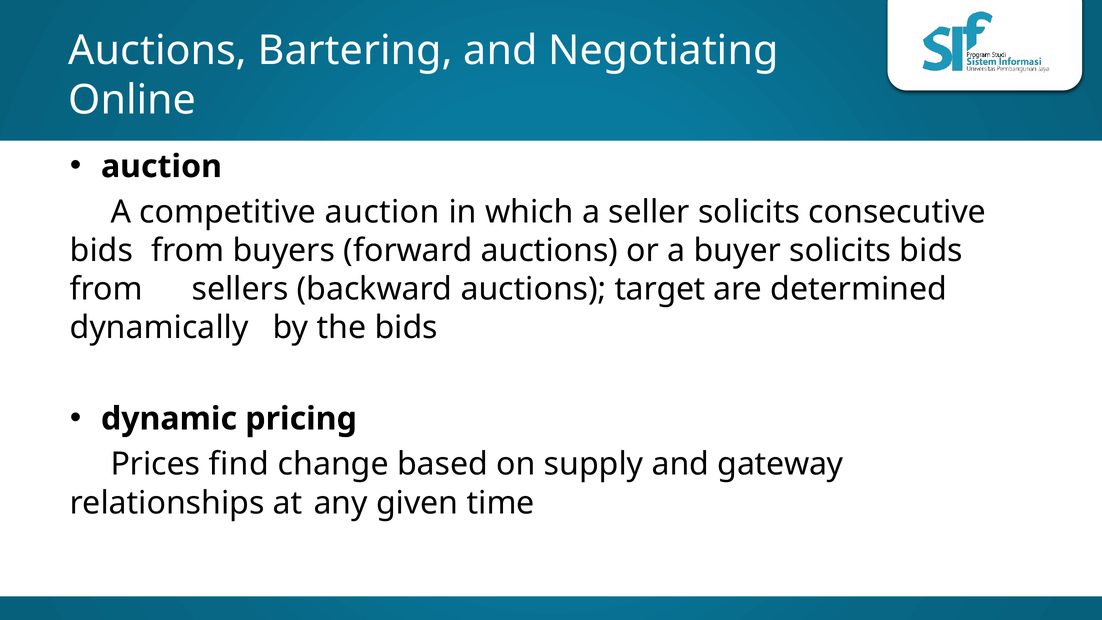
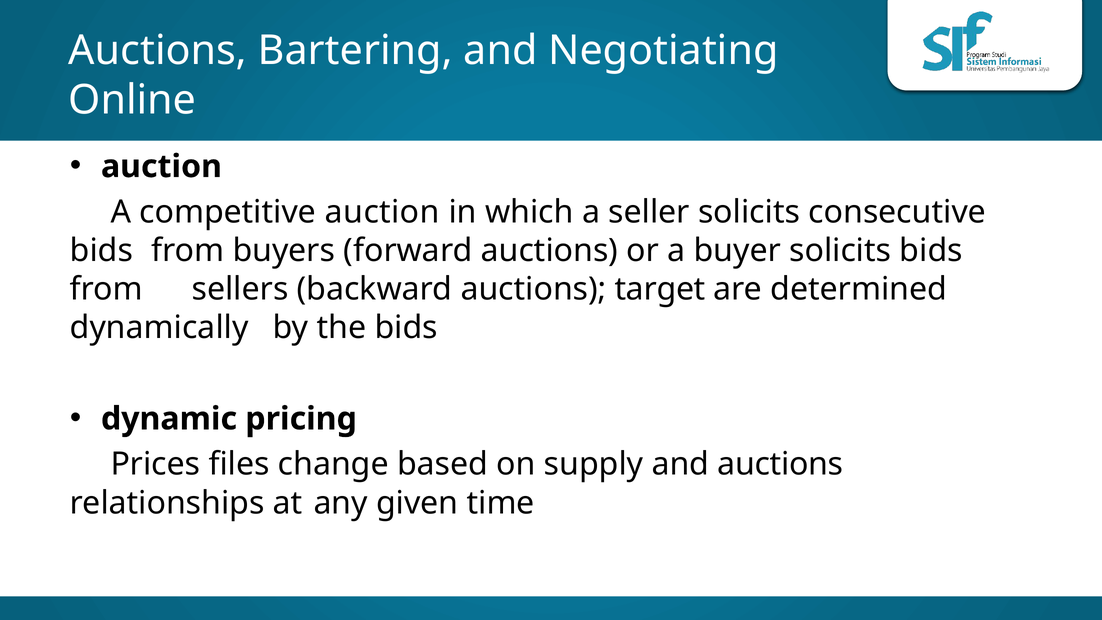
find: find -> files
and gateway: gateway -> auctions
